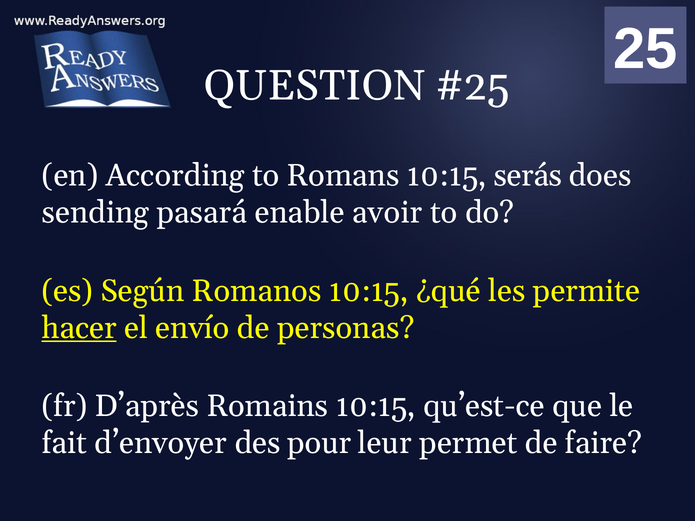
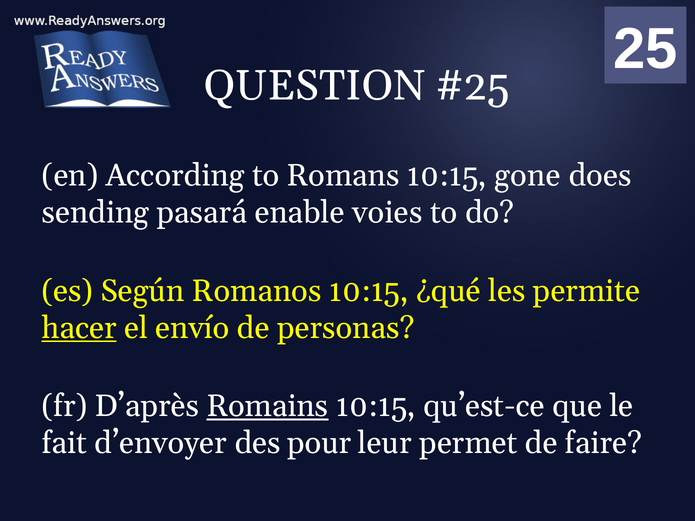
serás: serás -> gone
avoir: avoir -> voies
Romains underline: none -> present
